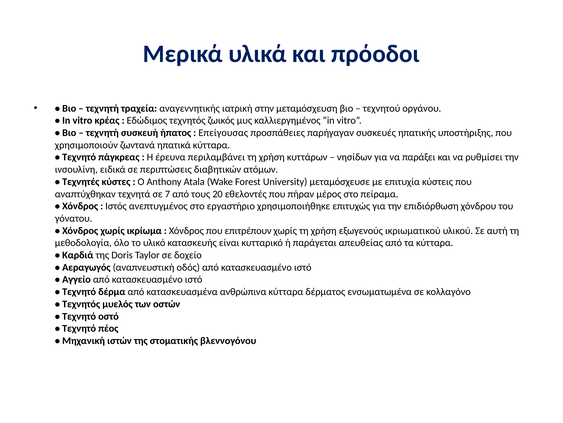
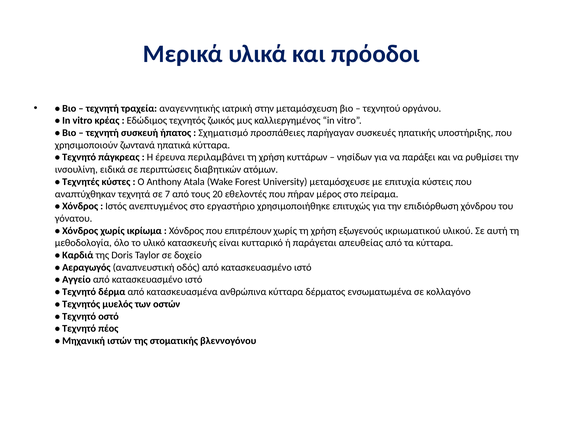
Επείγουσας: Επείγουσας -> Σχηματισμό
